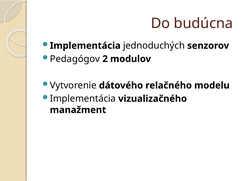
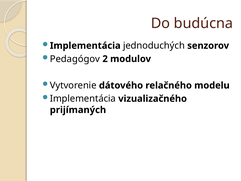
manažment: manažment -> prijímaných
